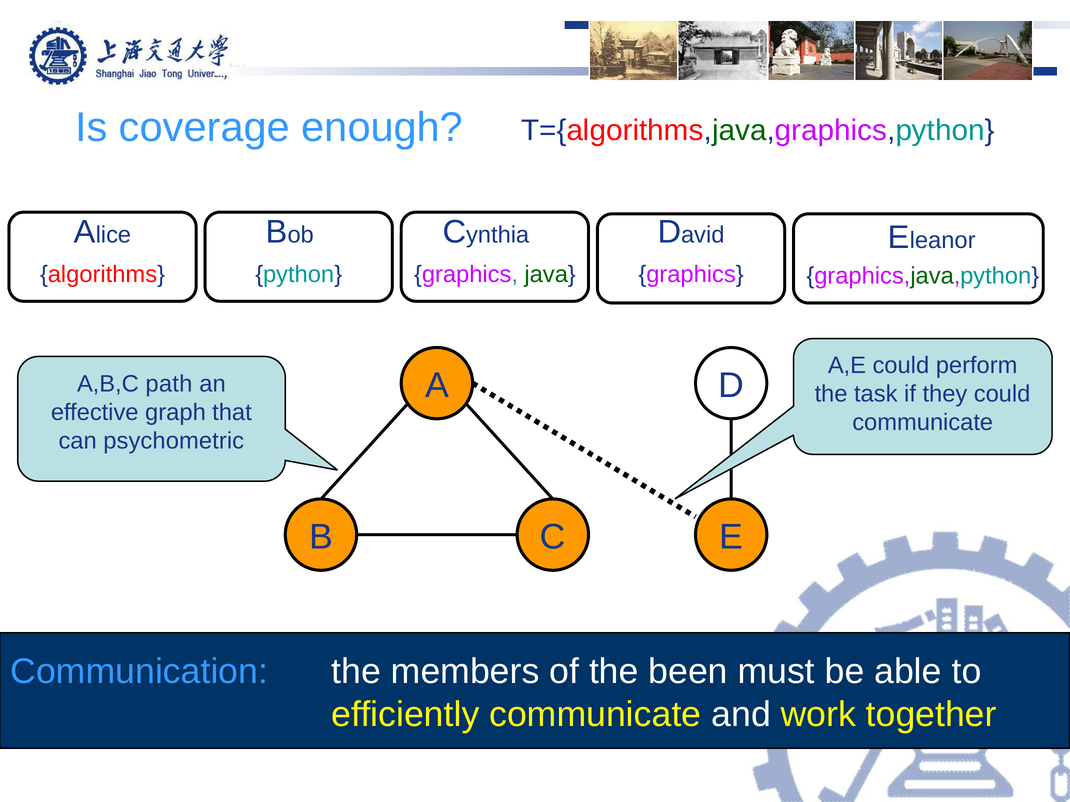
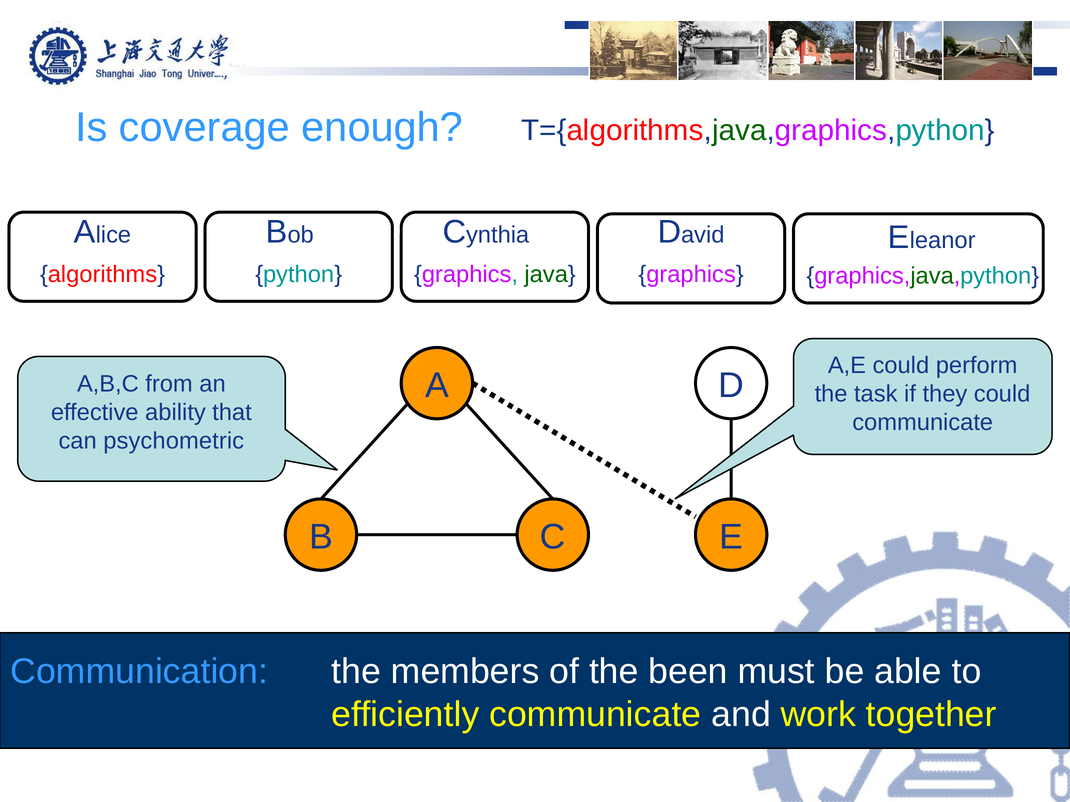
path: path -> from
graph: graph -> ability
